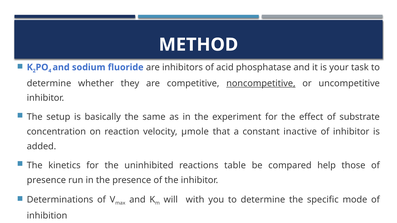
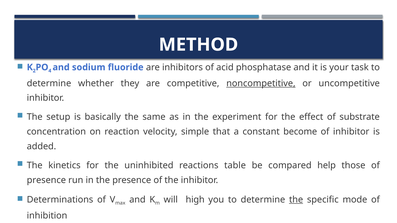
µmole: µmole -> simple
inactive: inactive -> become
with: with -> high
the at (296, 200) underline: none -> present
